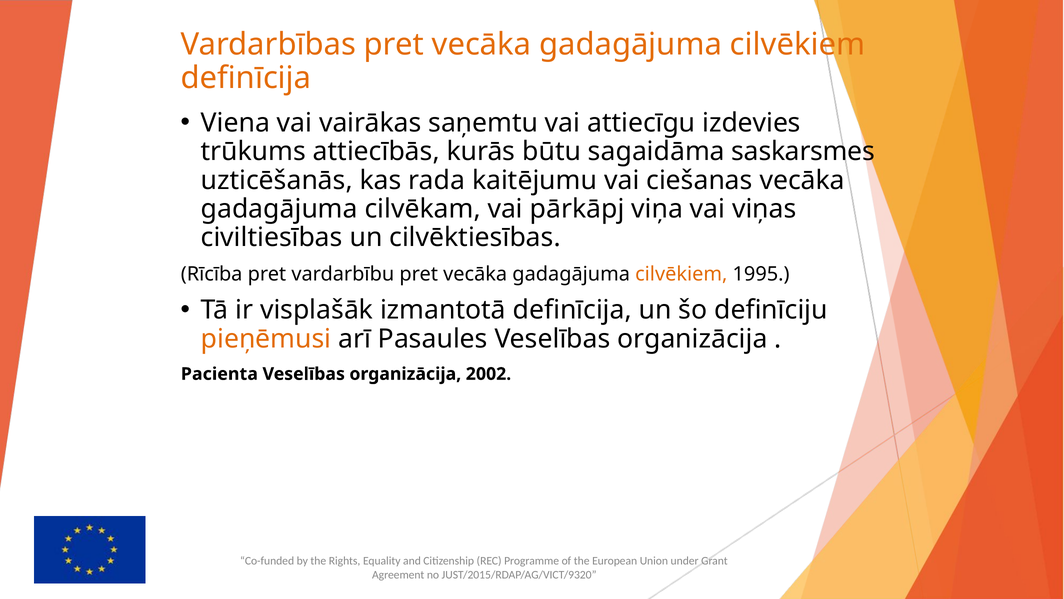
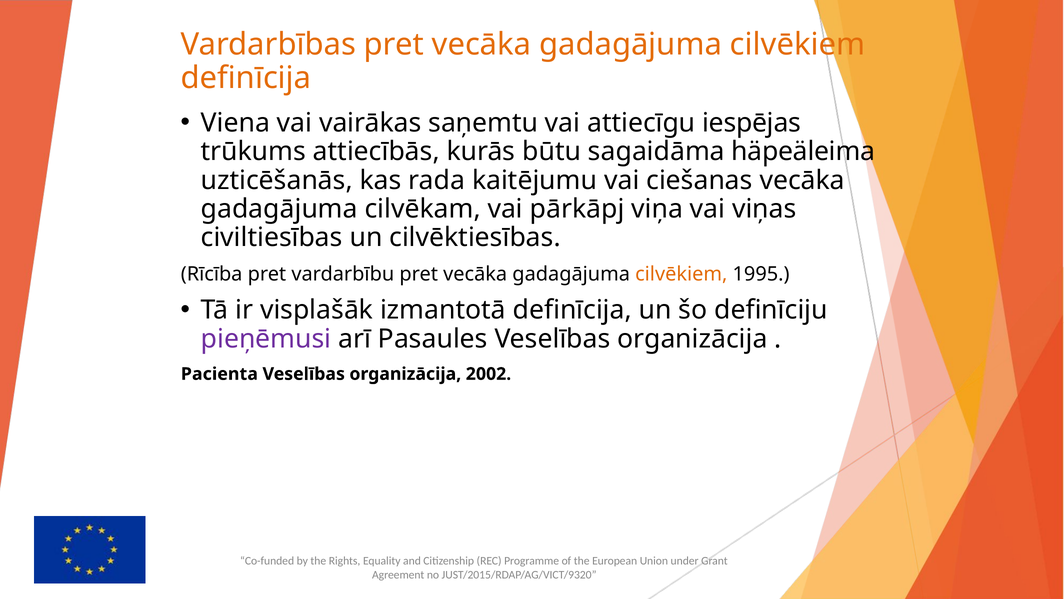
izdevies: izdevies -> iespējas
saskarsmes: saskarsmes -> häpeäleima
pieņēmusi colour: orange -> purple
